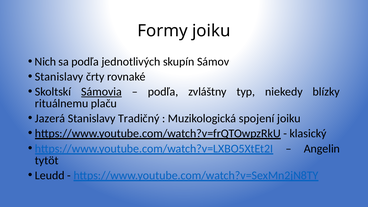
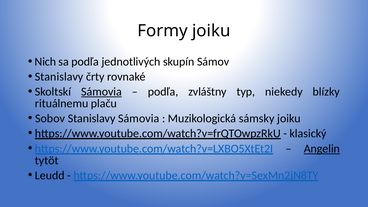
Jazerá: Jazerá -> Sobov
Stanislavy Tradičný: Tradičný -> Sámovia
spojení: spojení -> sámsky
Angelin underline: none -> present
